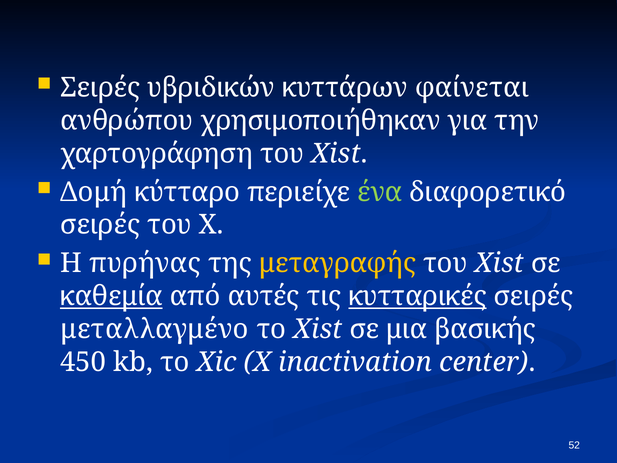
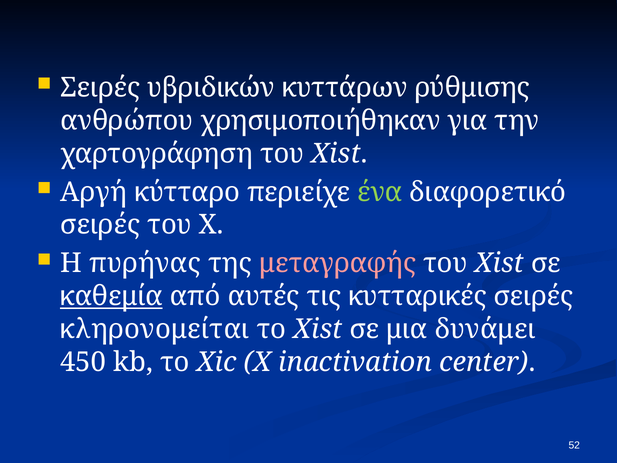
φαίνεται: φαίνεται -> ρύθμισης
Δομή: Δομή -> Αργή
μεταγραφής colour: yellow -> pink
κυτταρικές underline: present -> none
μεταλλαγμένο: μεταλλαγμένο -> κληρονομείται
βασικής: βασικής -> δυνάμει
